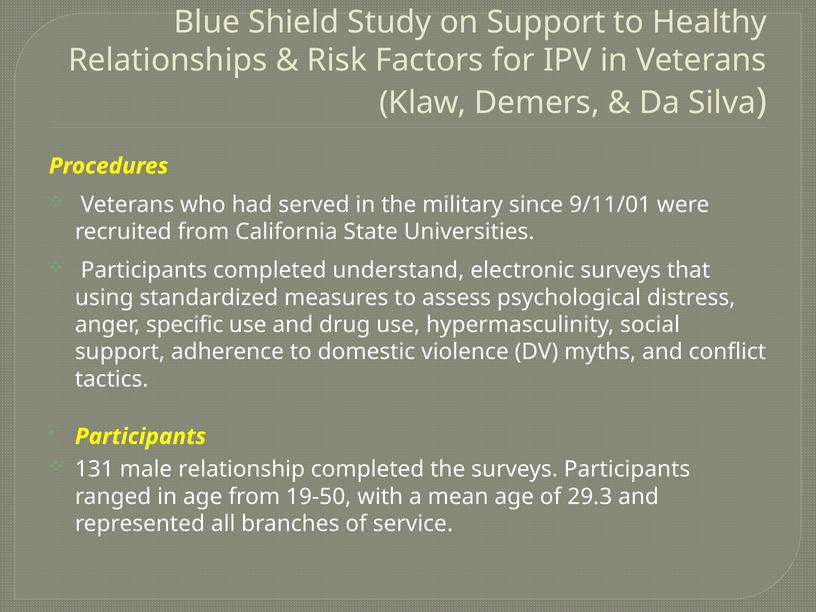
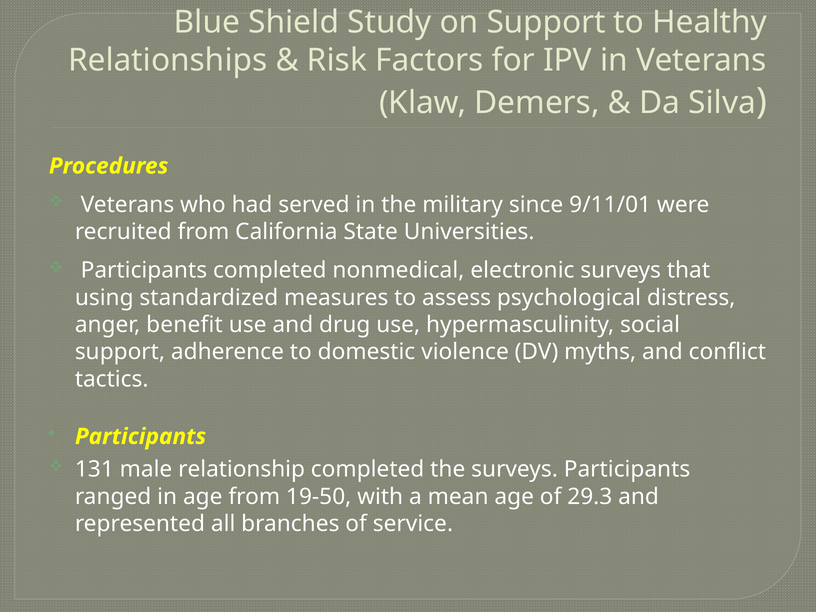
understand: understand -> nonmedical
specific: specific -> benefit
